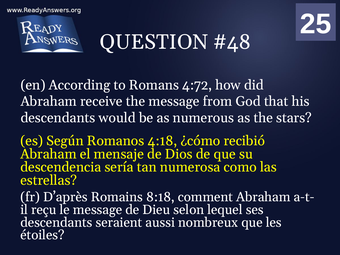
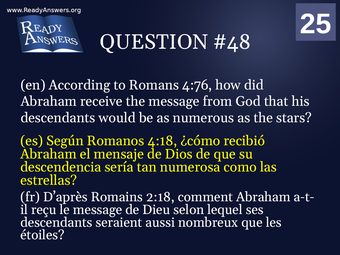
4:72: 4:72 -> 4:76
8:18: 8:18 -> 2:18
